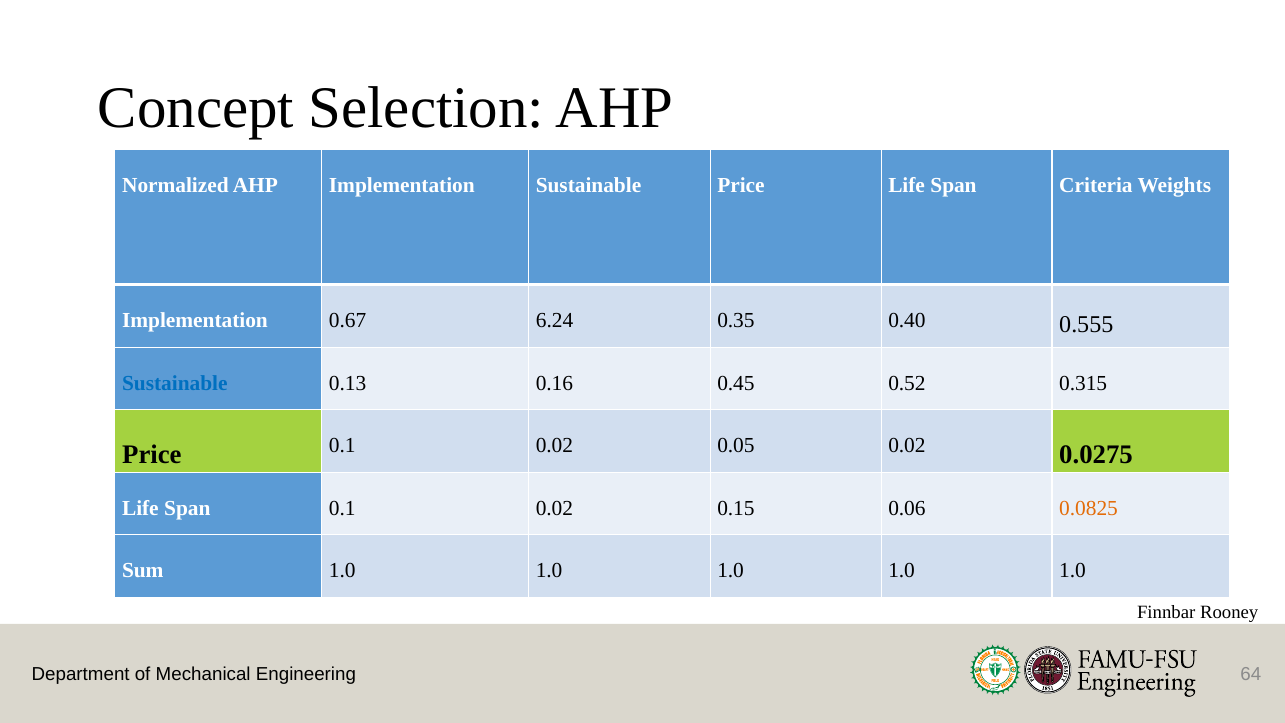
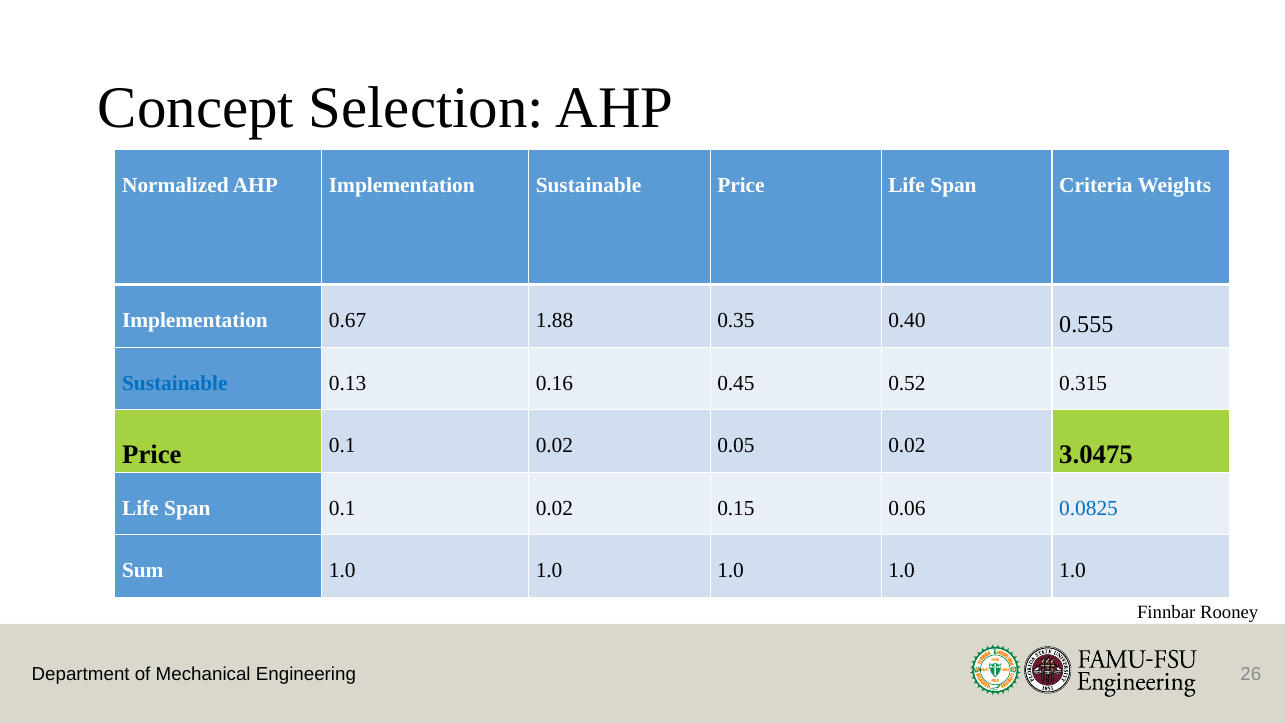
6.24: 6.24 -> 1.88
0.0275: 0.0275 -> 3.0475
0.0825 colour: orange -> blue
64: 64 -> 26
